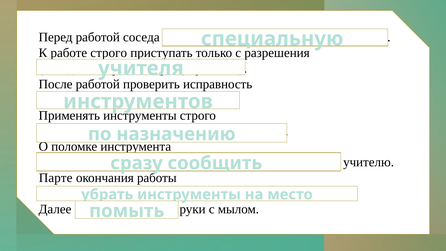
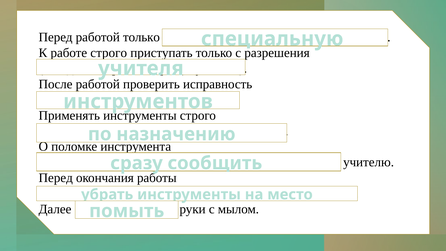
работой соседа: соседа -> только
Парте at (56, 178): Парте -> Перед
